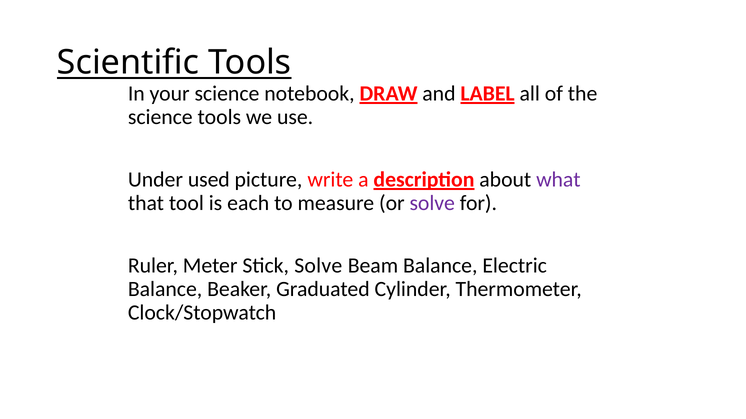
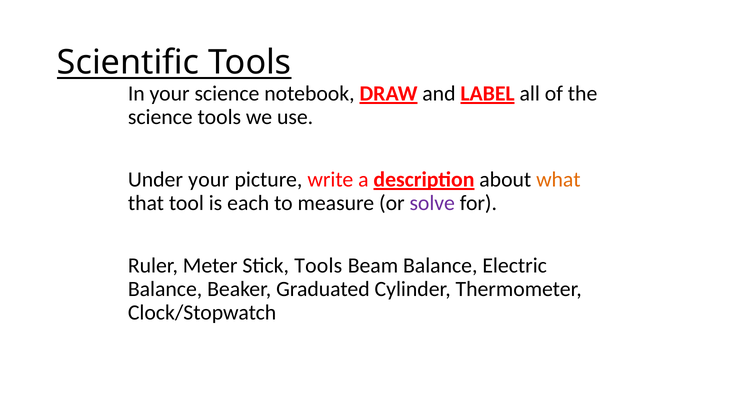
Under used: used -> your
what colour: purple -> orange
Stick Solve: Solve -> Tools
